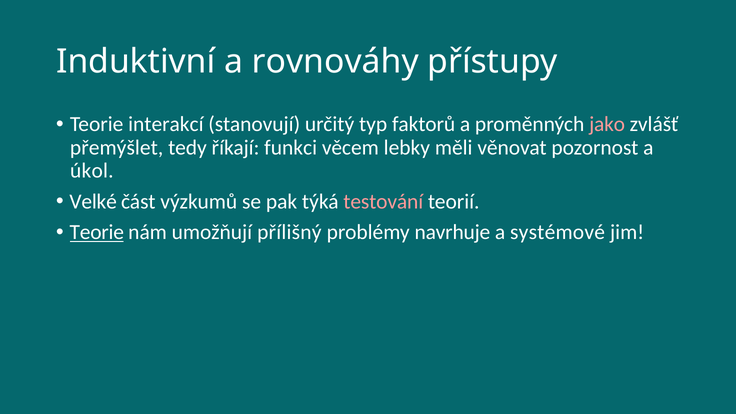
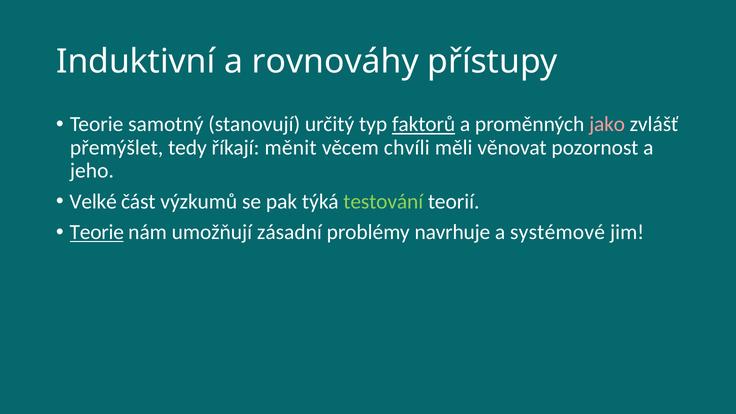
interakcí: interakcí -> samotný
faktorů underline: none -> present
funkci: funkci -> měnit
lebky: lebky -> chvíli
úkol: úkol -> jeho
testování colour: pink -> light green
přílišný: přílišný -> zásadní
